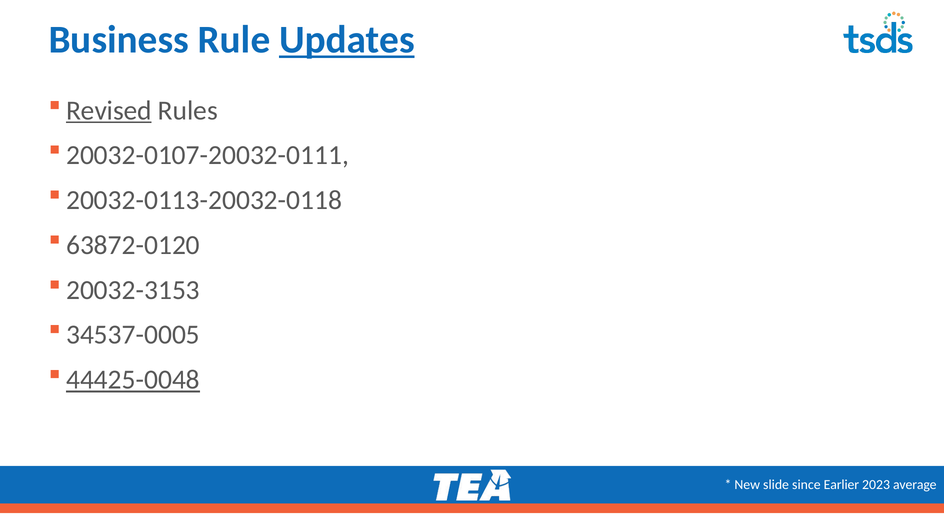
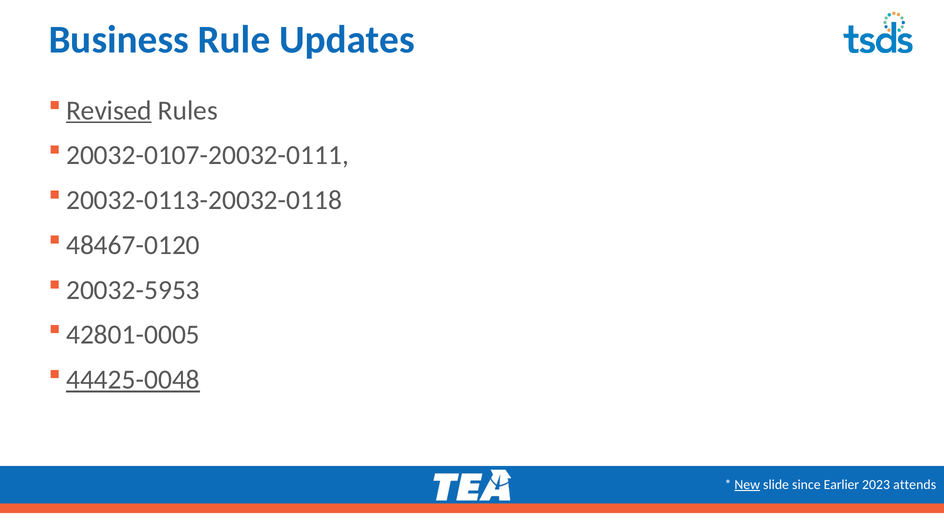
Updates underline: present -> none
63872-0120: 63872-0120 -> 48467-0120
20032-3153: 20032-3153 -> 20032-5953
34537-0005: 34537-0005 -> 42801-0005
New underline: none -> present
average: average -> attends
